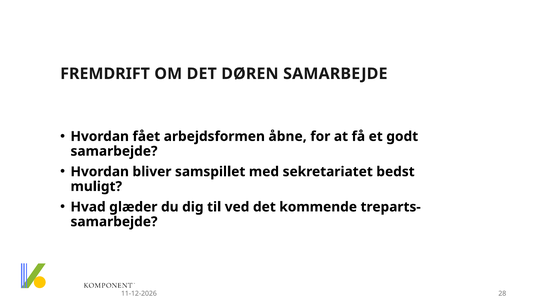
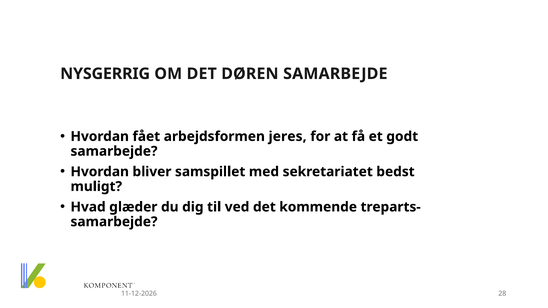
FREMDRIFT: FREMDRIFT -> NYSGERRIG
åbne: åbne -> jeres
